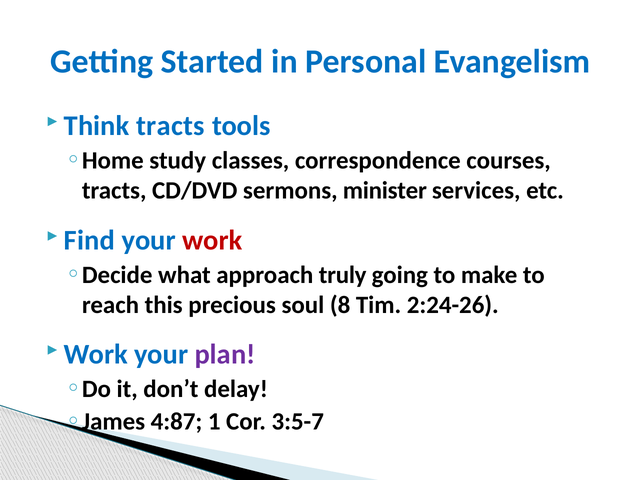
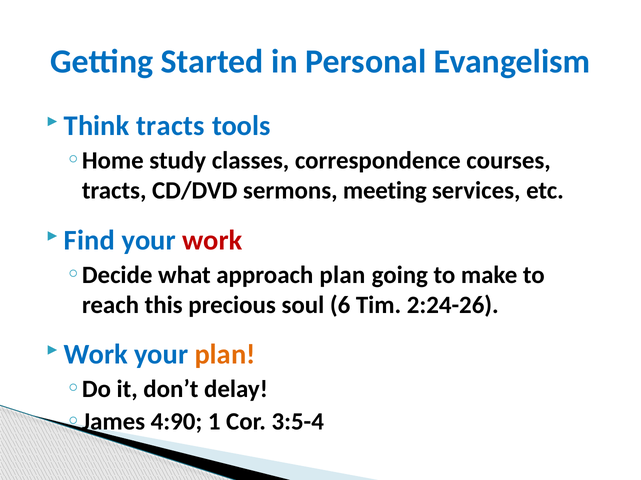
minister: minister -> meeting
approach truly: truly -> plan
8: 8 -> 6
plan at (225, 355) colour: purple -> orange
4:87: 4:87 -> 4:90
3:5-7: 3:5-7 -> 3:5-4
